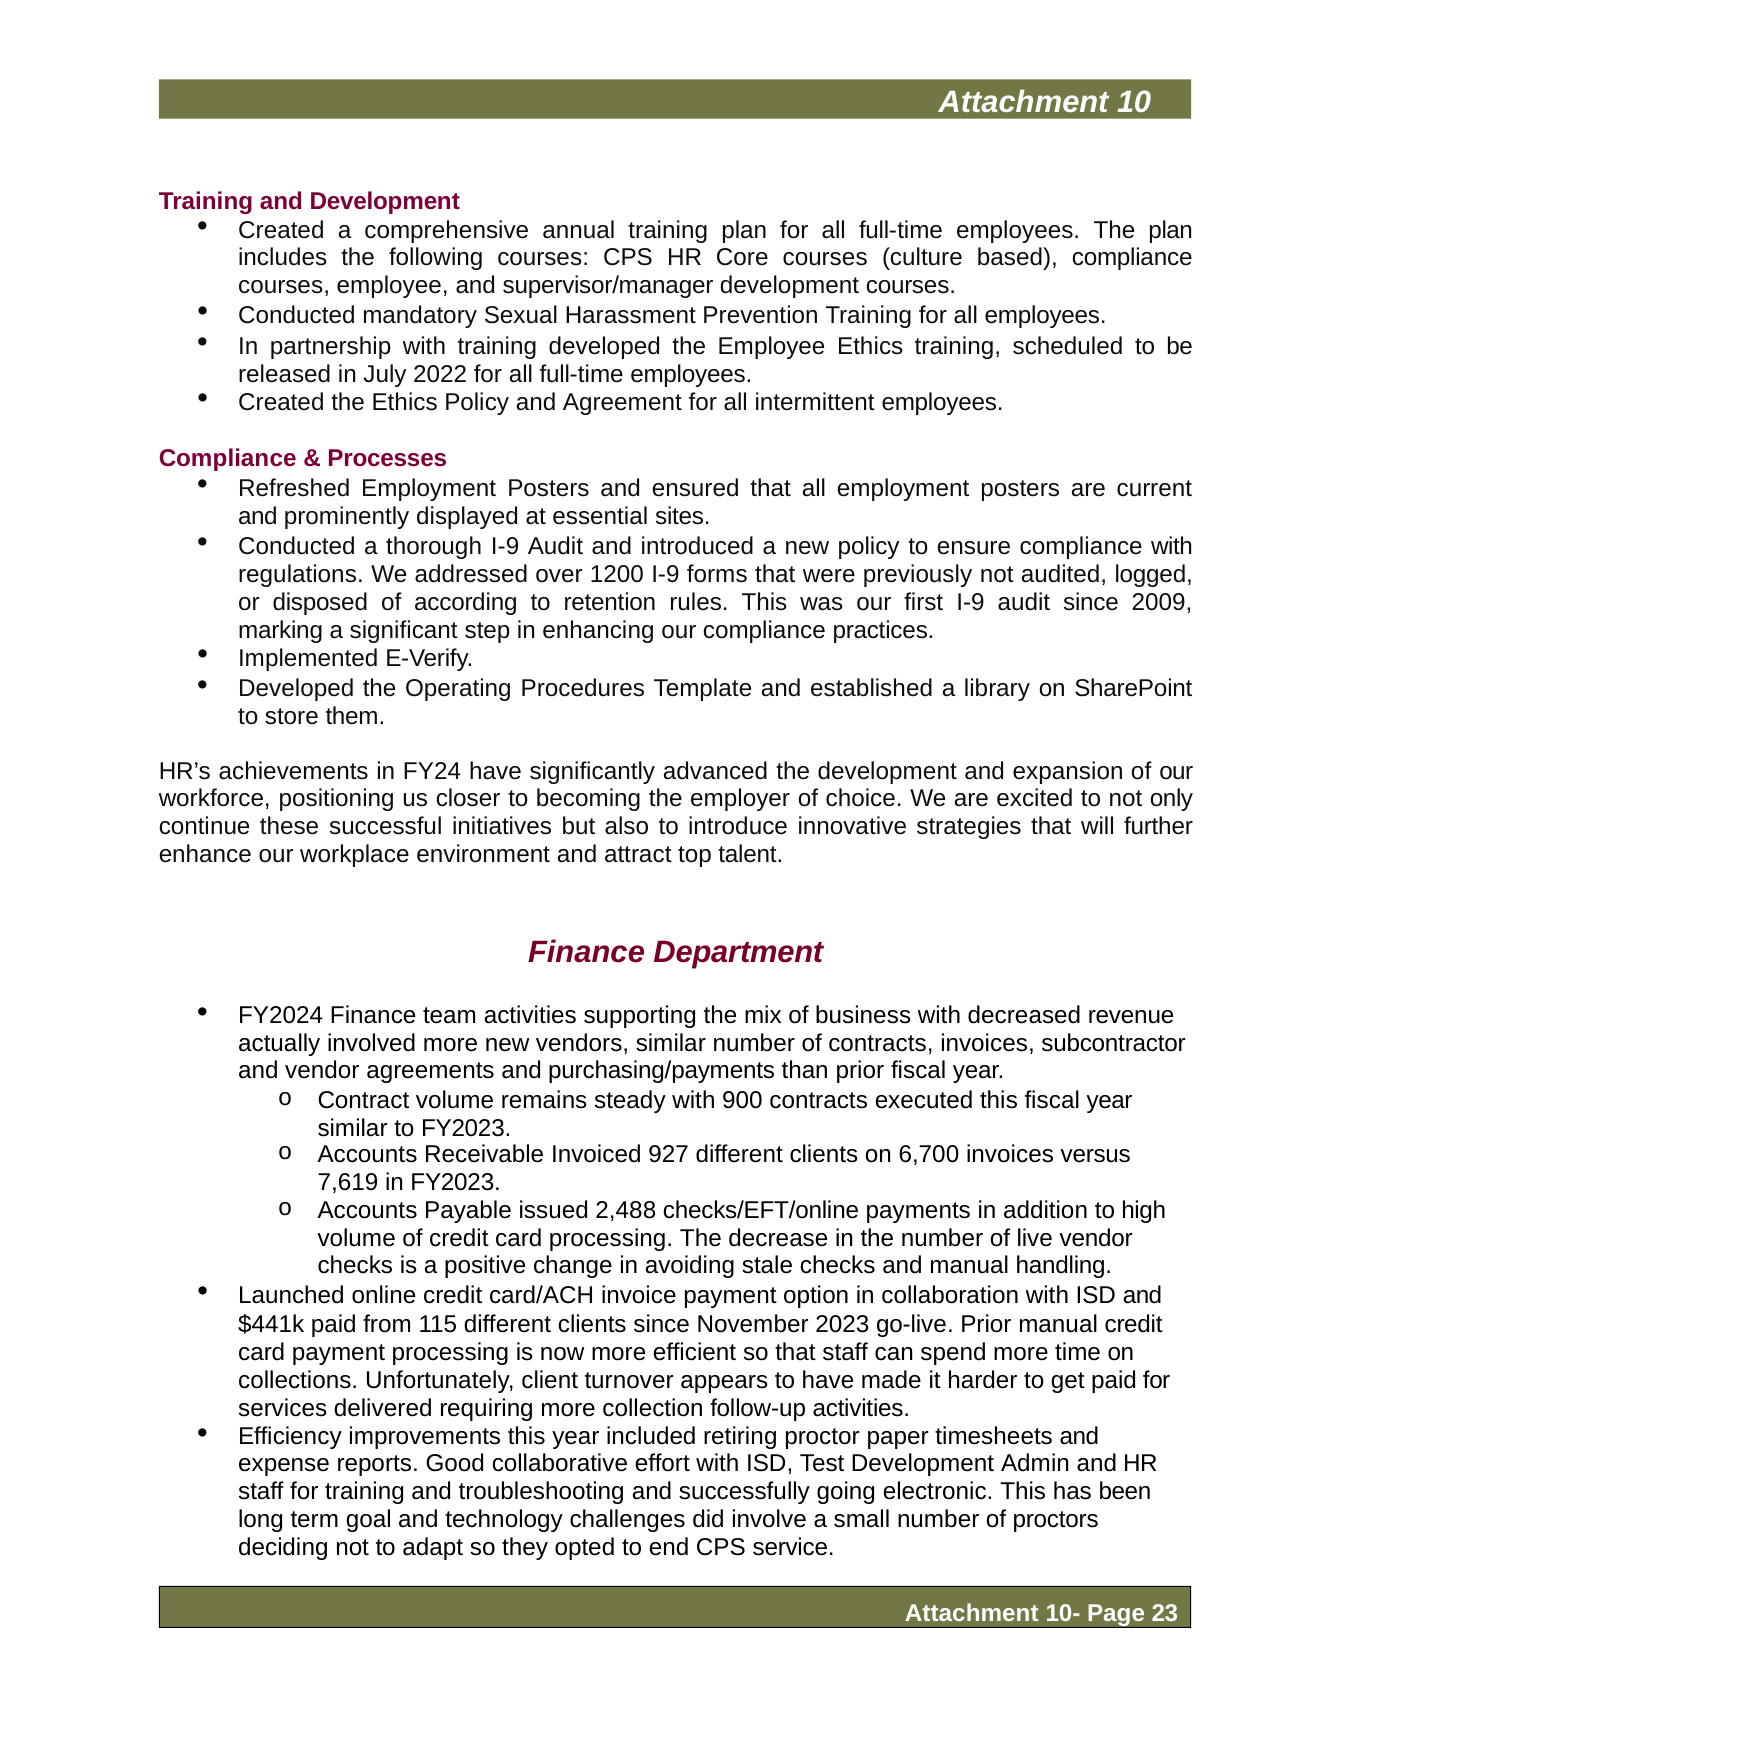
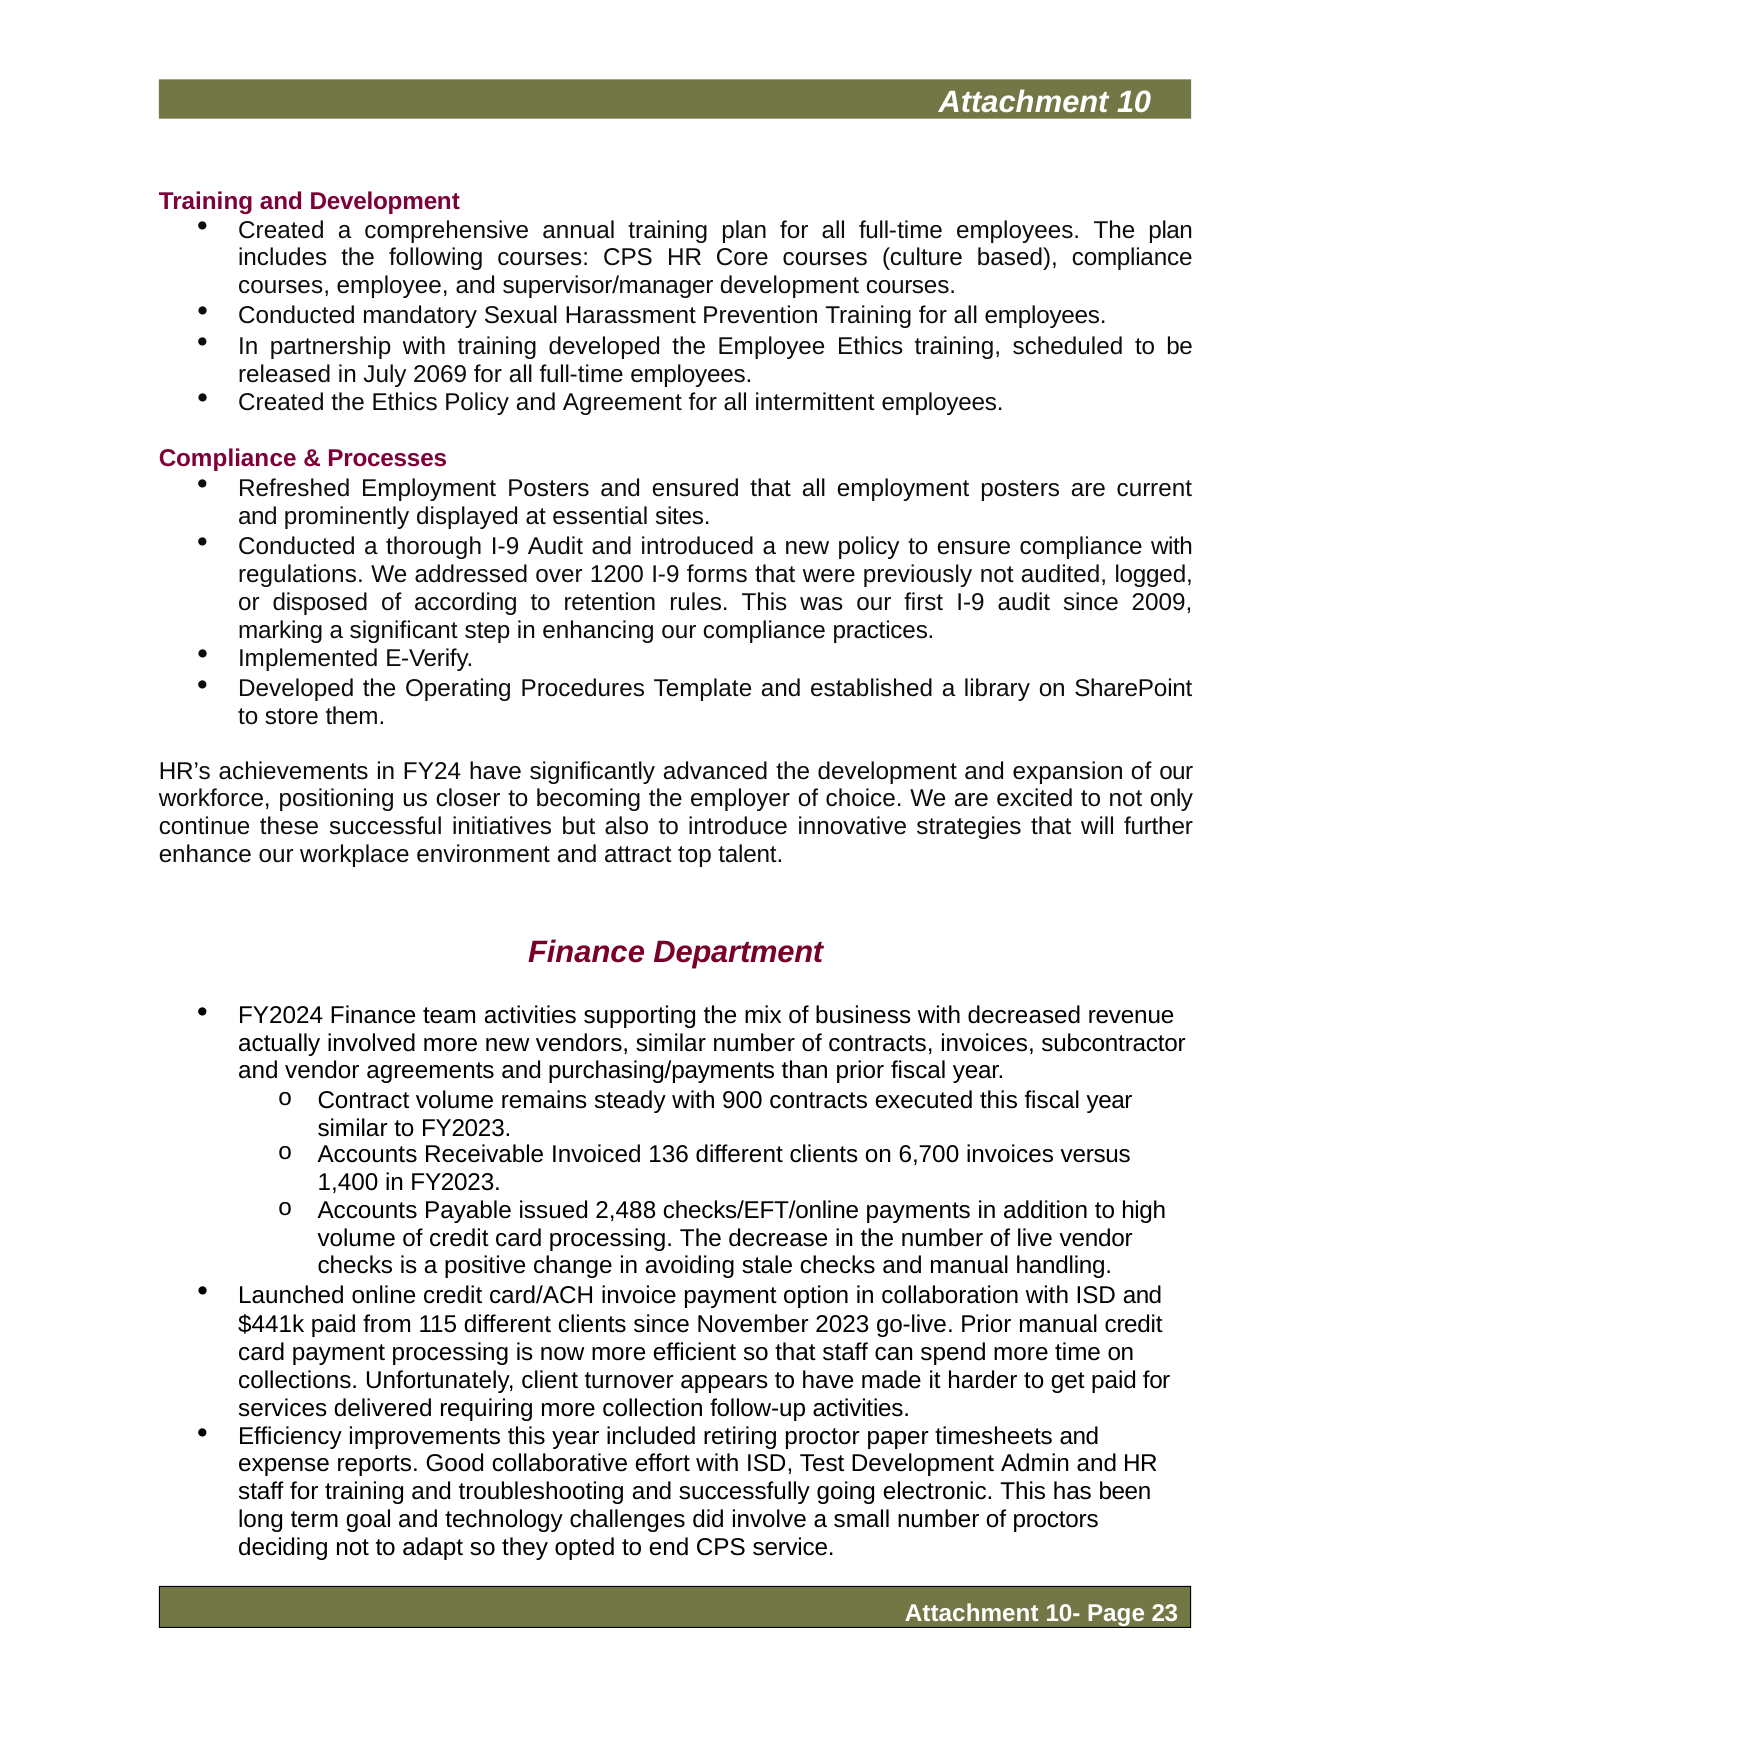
2022: 2022 -> 2069
927: 927 -> 136
7,619: 7,619 -> 1,400
